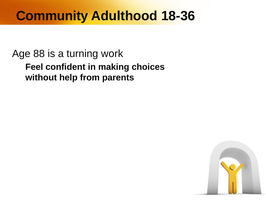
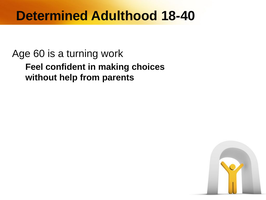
Community: Community -> Determined
18-36: 18-36 -> 18-40
88: 88 -> 60
